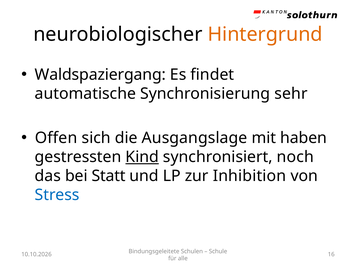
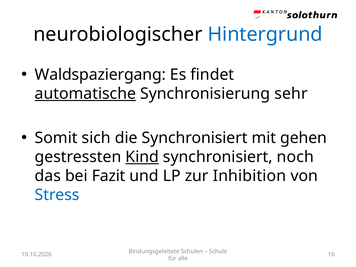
Hintergrund colour: orange -> blue
automatische underline: none -> present
Offen: Offen -> Somit
die Ausgangslage: Ausgangslage -> Synchronisiert
haben: haben -> gehen
Statt: Statt -> Fazit
